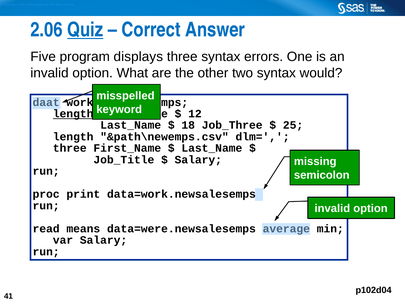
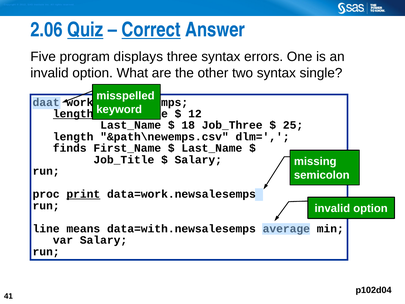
Correct underline: none -> present
would: would -> single
three at (70, 148): three -> finds
print underline: none -> present
read: read -> line
data=were.newsalesemps: data=were.newsalesemps -> data=with.newsalesemps
